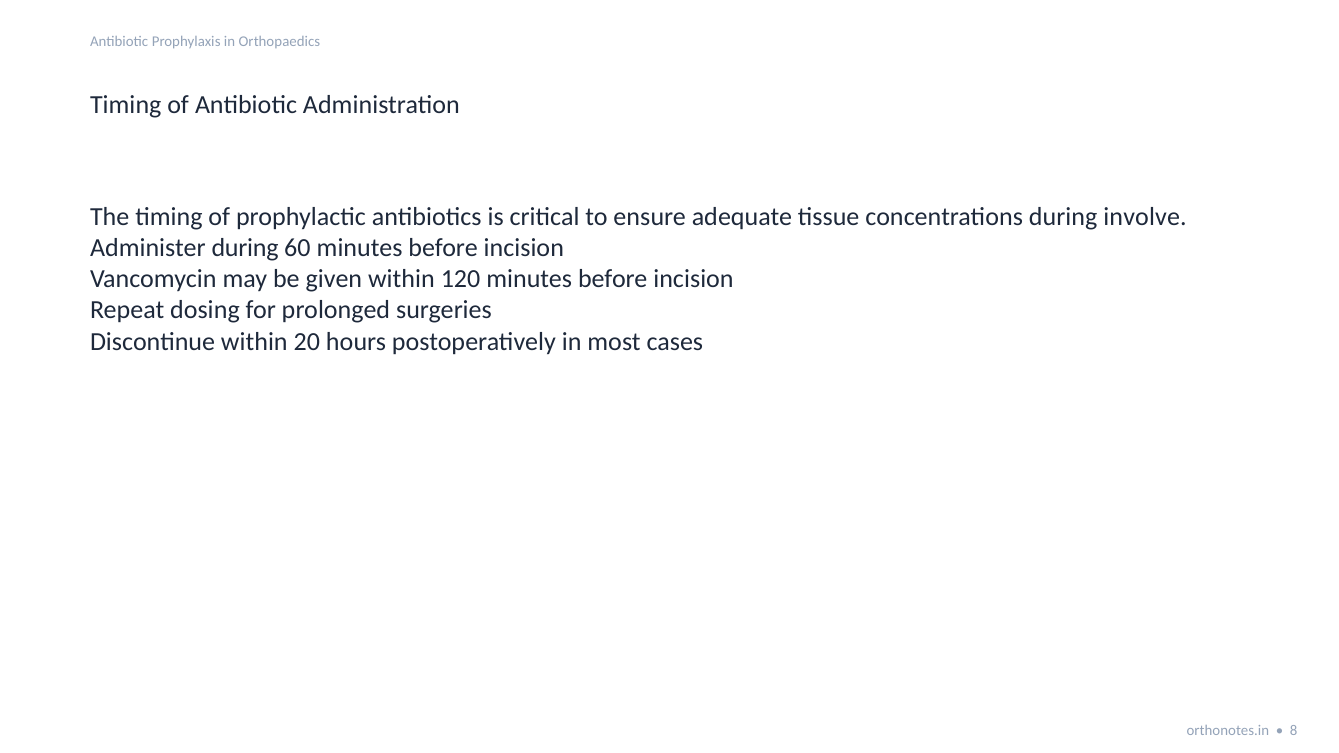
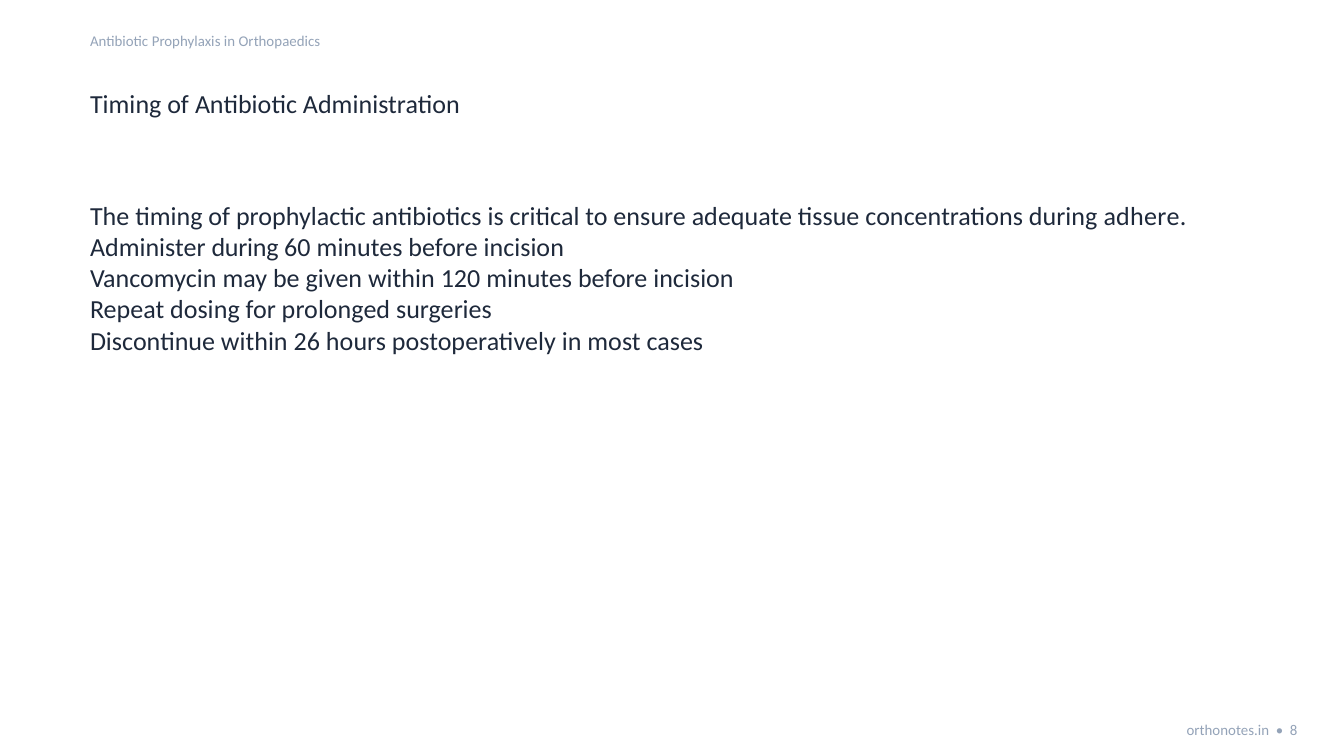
involve: involve -> adhere
20: 20 -> 26
